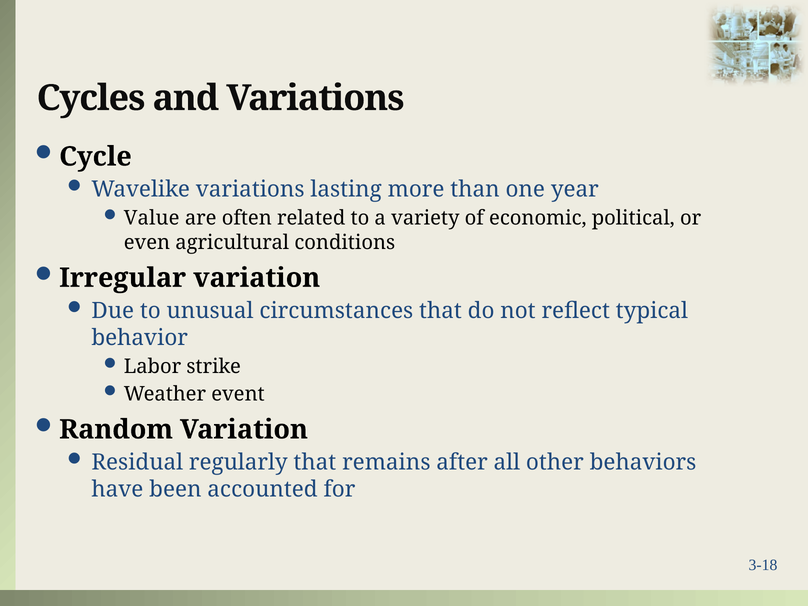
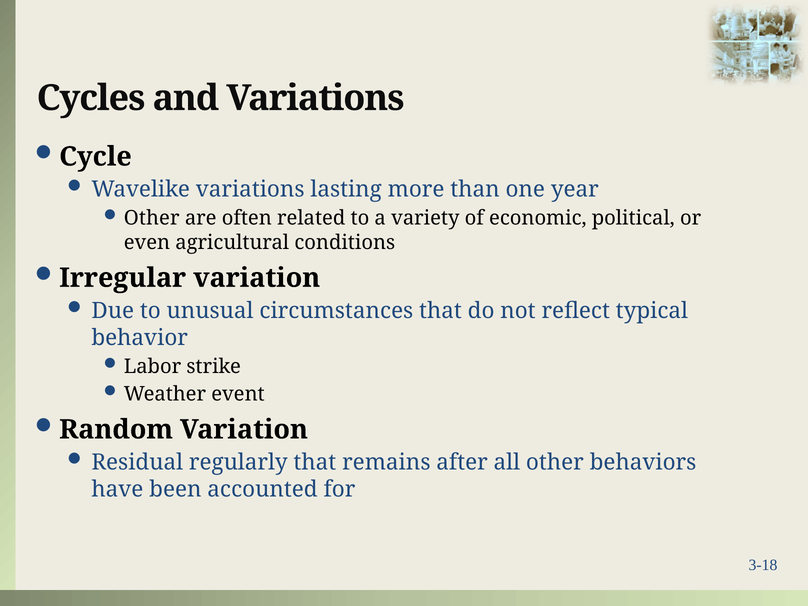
Value at (152, 218): Value -> Other
